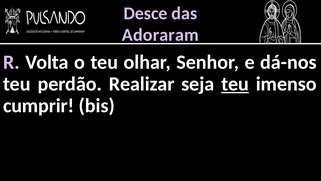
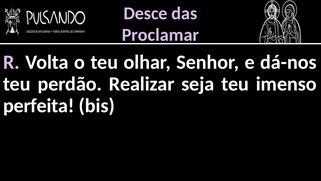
Adoraram: Adoraram -> Proclamar
teu at (235, 84) underline: present -> none
cumprir: cumprir -> perfeita
